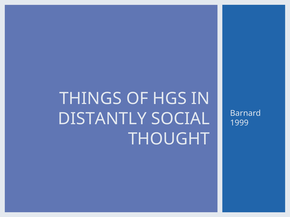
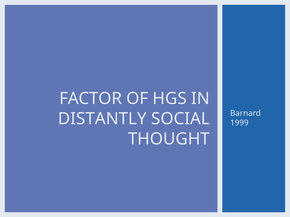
THINGS: THINGS -> FACTOR
